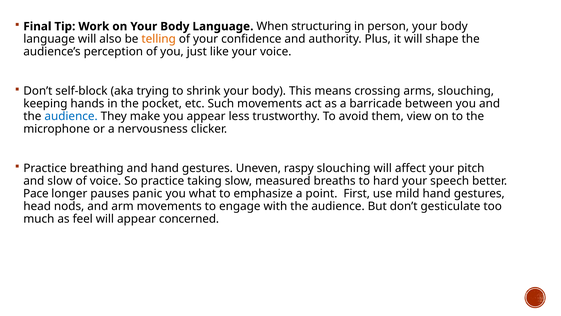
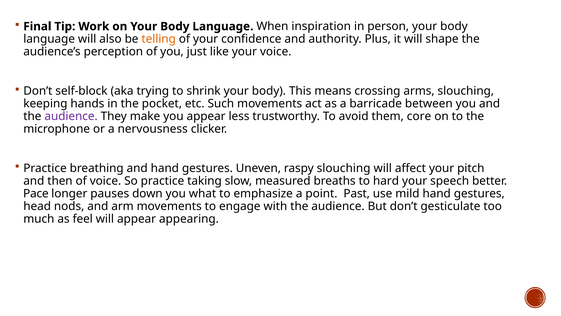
structuring: structuring -> inspiration
audience at (71, 116) colour: blue -> purple
view: view -> core
and slow: slow -> then
panic: panic -> down
First: First -> Past
concerned: concerned -> appearing
